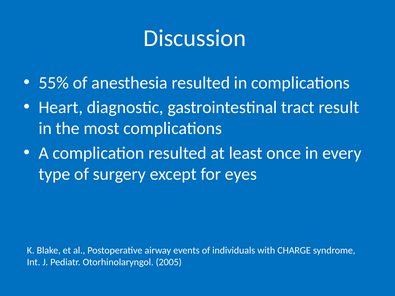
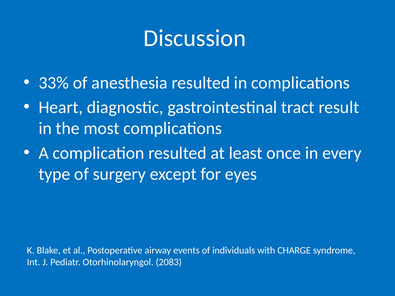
55%: 55% -> 33%
2005: 2005 -> 2083
